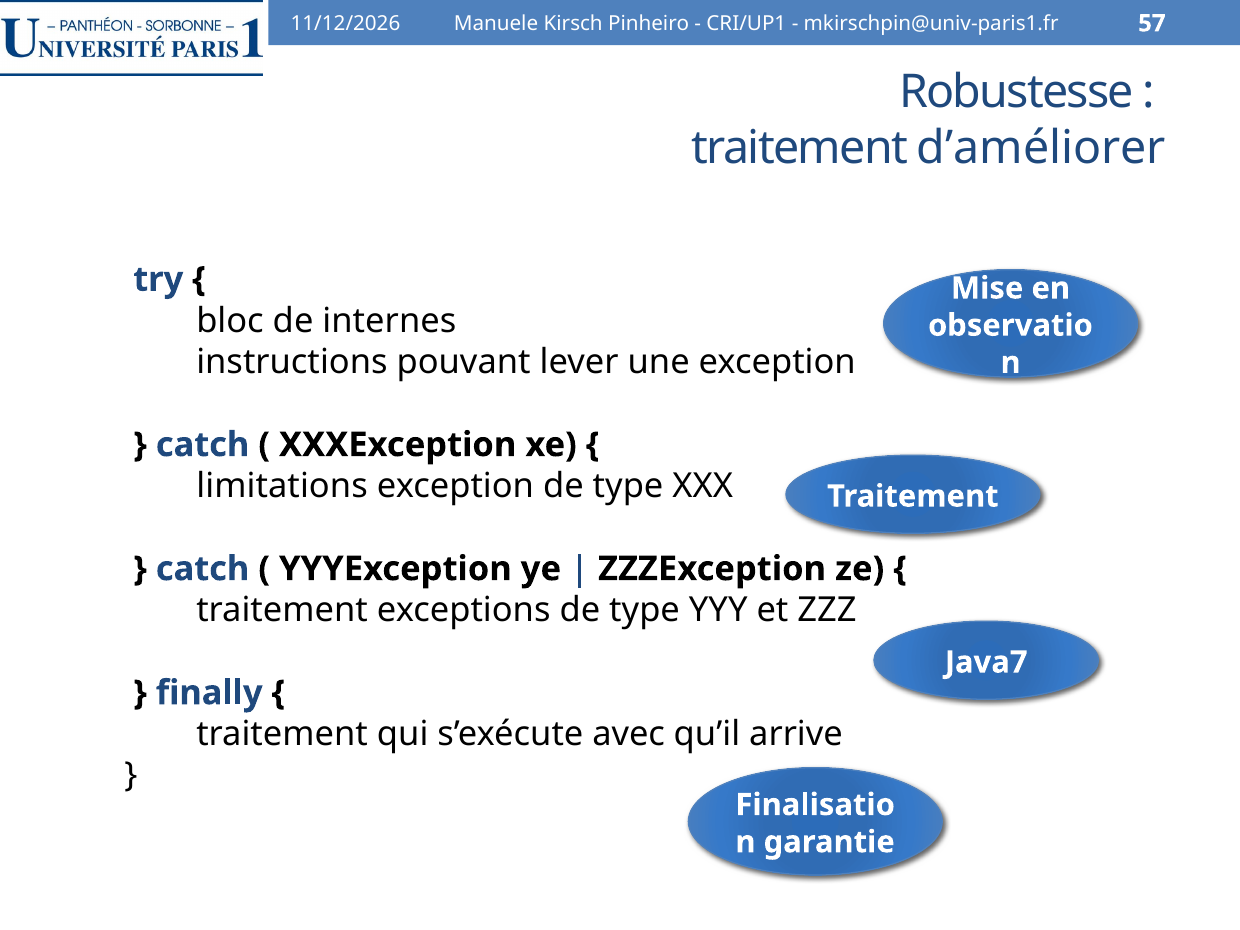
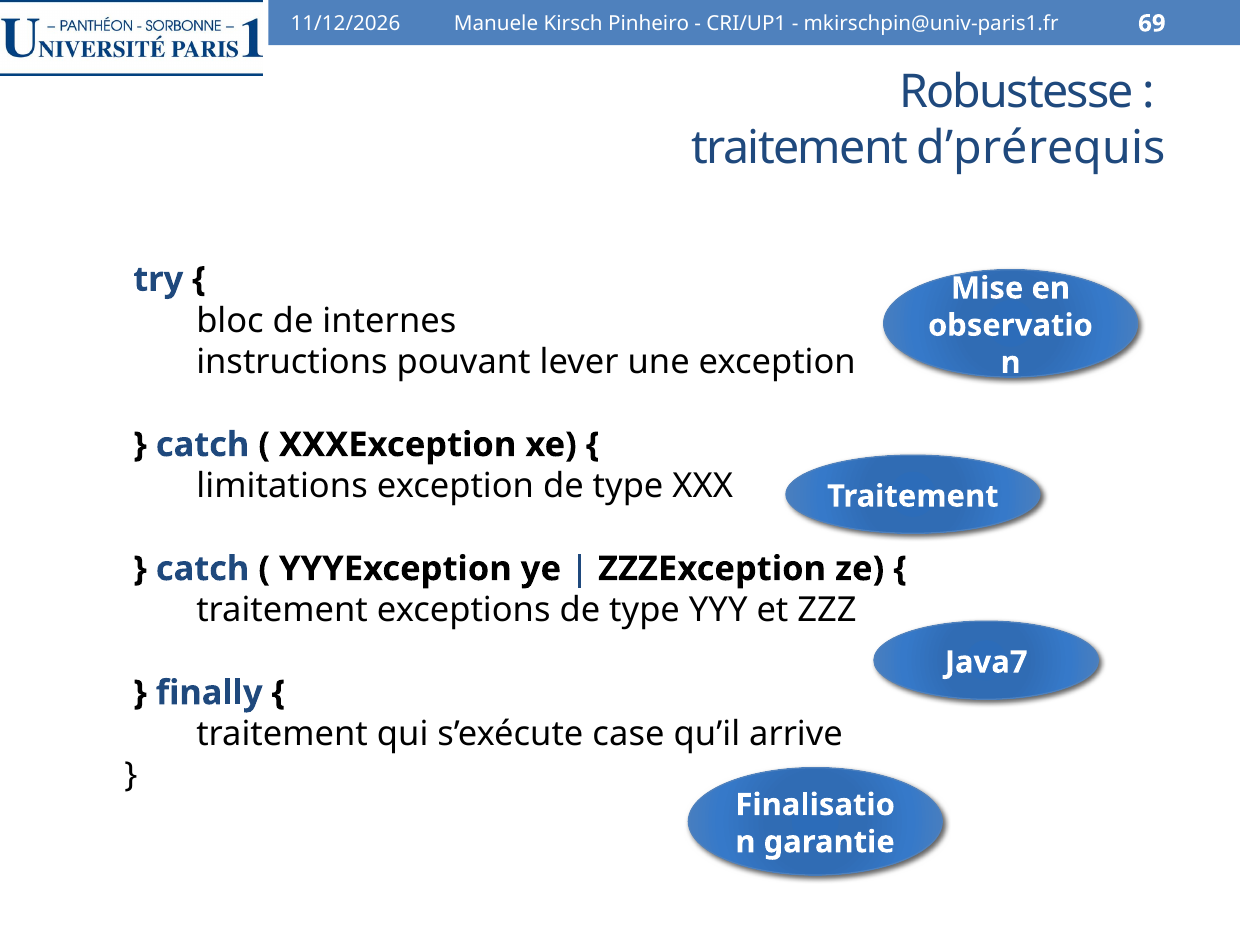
57: 57 -> 69
d’améliorer: d’améliorer -> d’prérequis
avec: avec -> case
